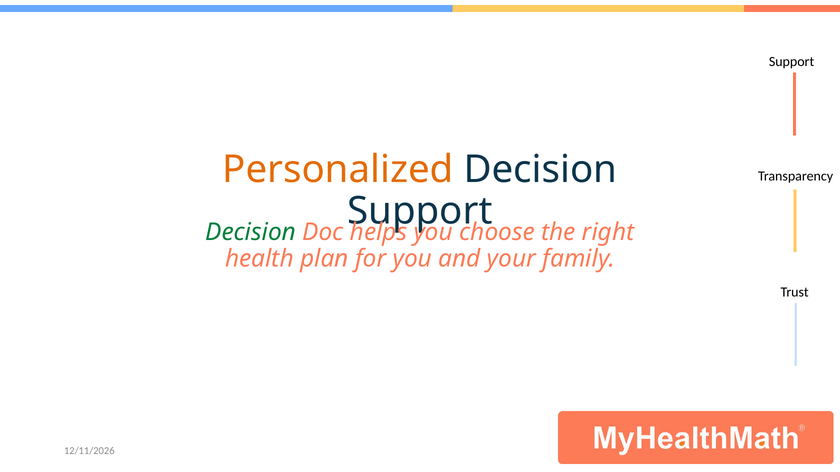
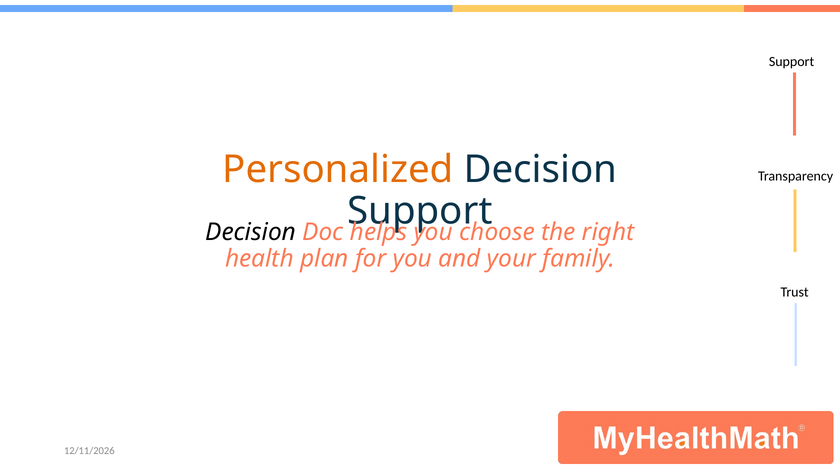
Decision at (251, 232) colour: green -> black
